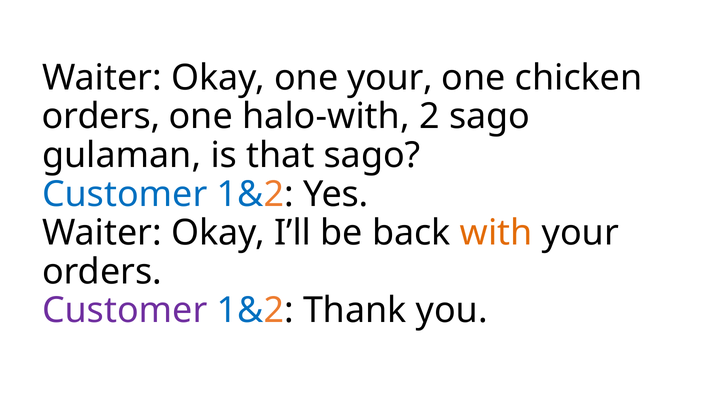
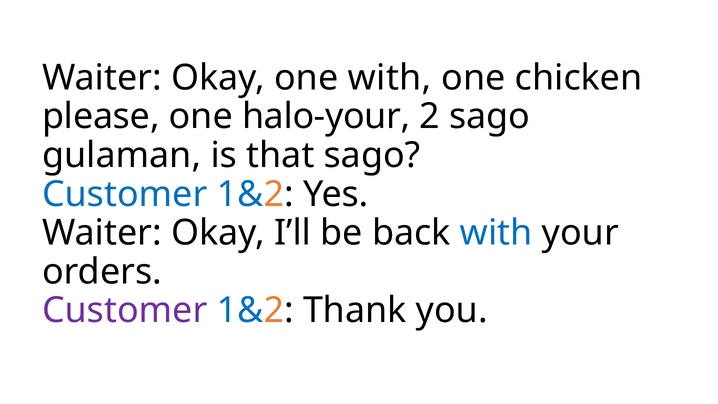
one your: your -> with
orders at (101, 117): orders -> please
halo-with: halo-with -> halo-your
with at (496, 233) colour: orange -> blue
